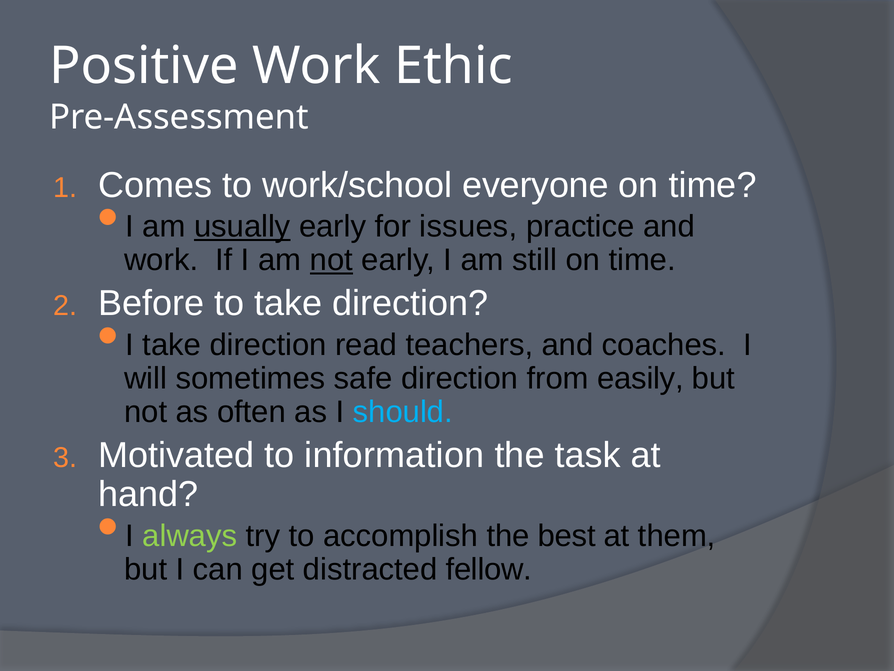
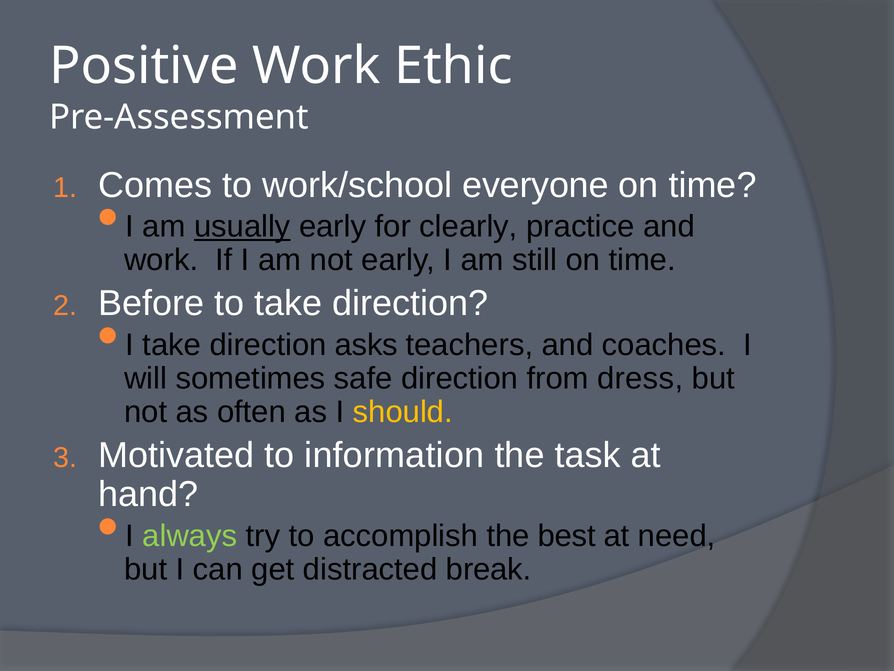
issues: issues -> clearly
not at (331, 260) underline: present -> none
read: read -> asks
easily: easily -> dress
should colour: light blue -> yellow
them: them -> need
fellow: fellow -> break
